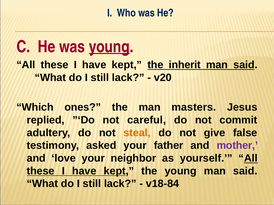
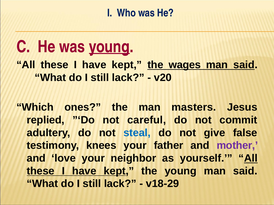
inherit: inherit -> wages
steal colour: orange -> blue
asked: asked -> knees
v18-84: v18-84 -> v18-29
